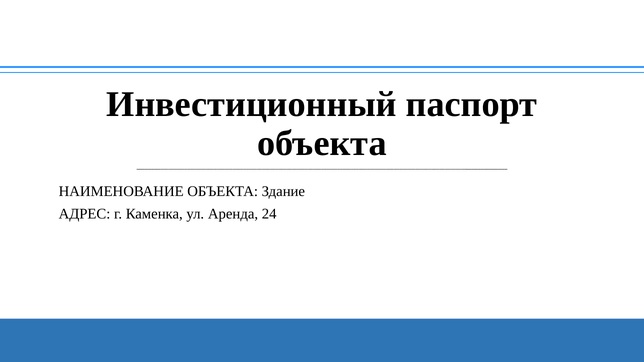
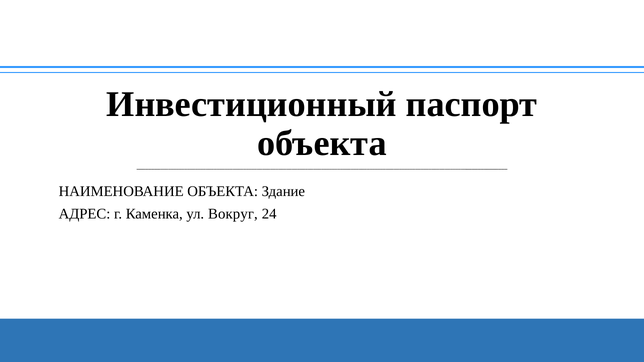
Аренда: Аренда -> Вокруг
